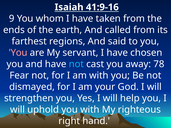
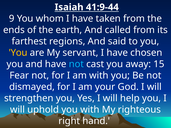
41:9-16: 41:9-16 -> 41:9-44
You at (18, 53) colour: pink -> yellow
78: 78 -> 15
